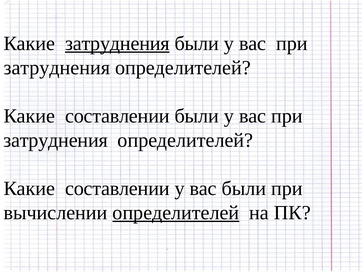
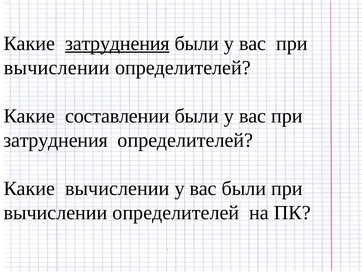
затруднения at (57, 68): затруднения -> вычислении
составлении at (117, 188): составлении -> вычислении
определителей at (176, 212) underline: present -> none
